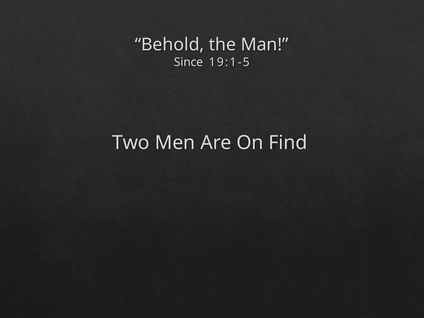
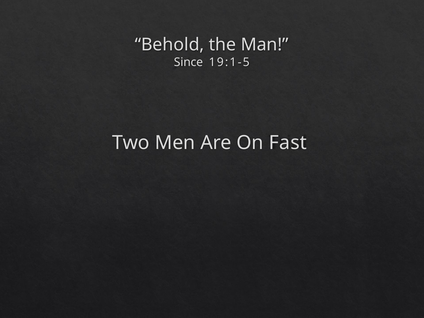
Find: Find -> Fast
